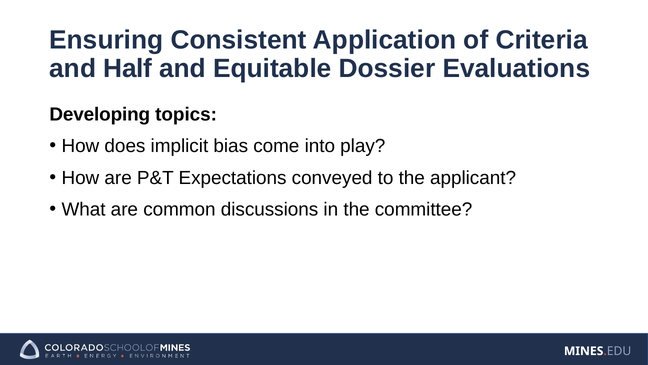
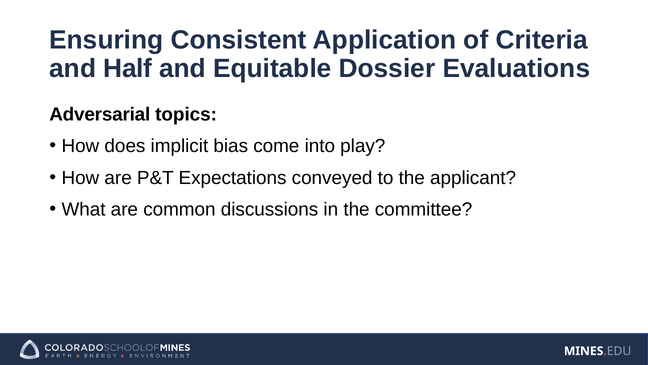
Developing: Developing -> Adversarial
